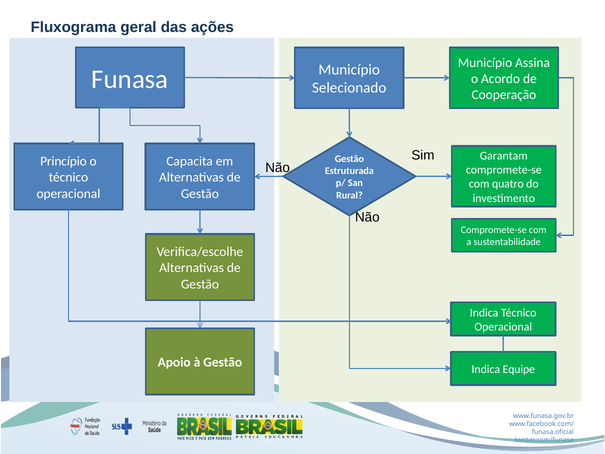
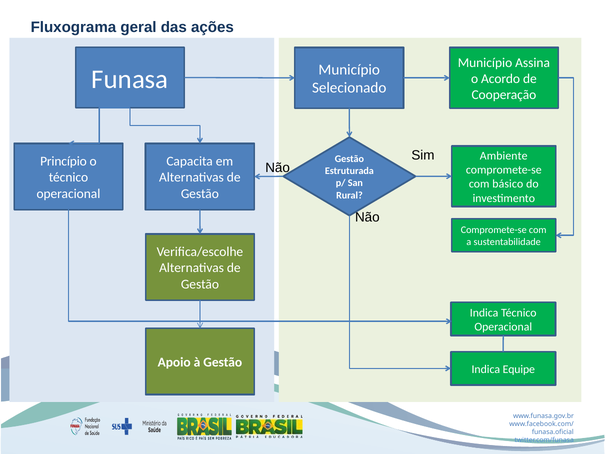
Garantam: Garantam -> Ambiente
quatro: quatro -> básico
